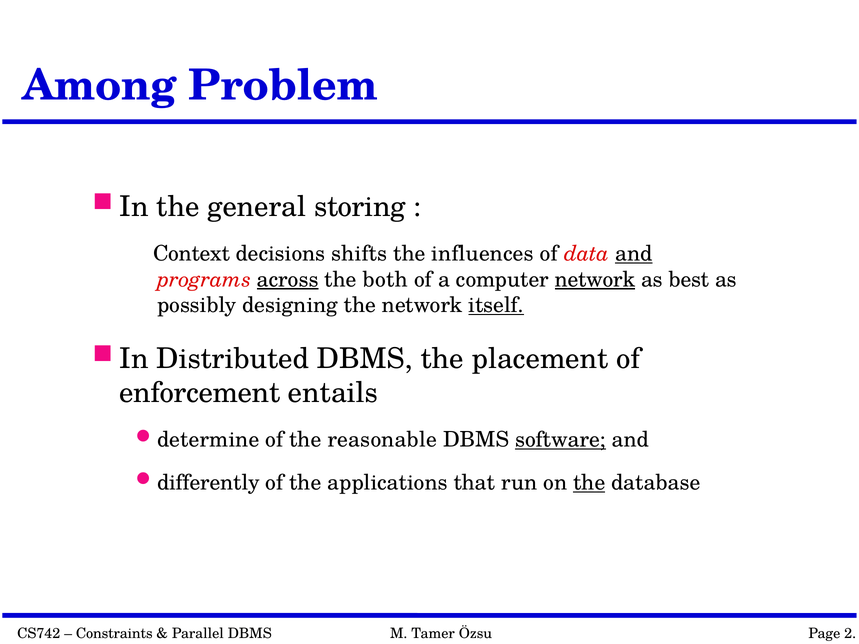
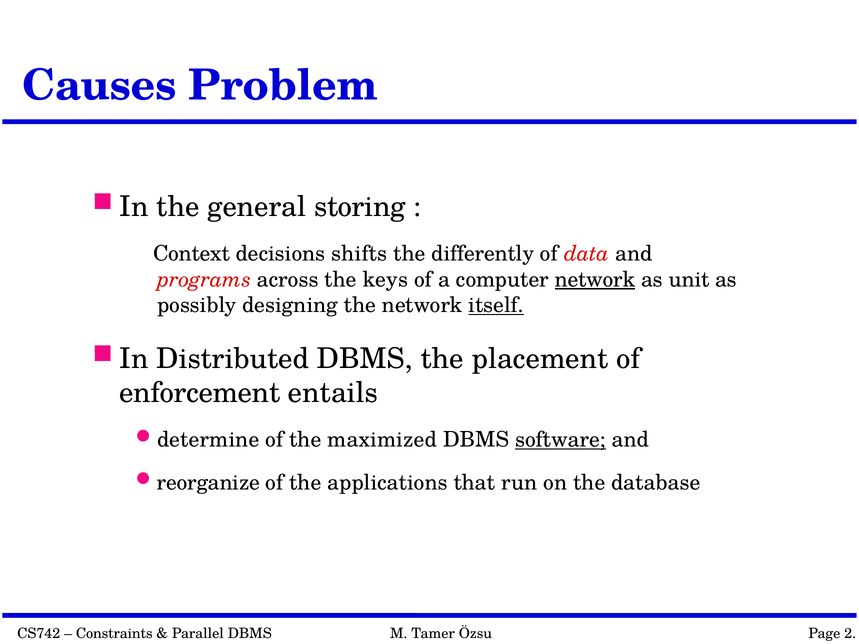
Among: Among -> Causes
influences: influences -> differently
and at (634, 254) underline: present -> none
across underline: present -> none
both: both -> keys
best: best -> unit
reasonable: reasonable -> maximized
differently: differently -> reorganize
the at (589, 483) underline: present -> none
